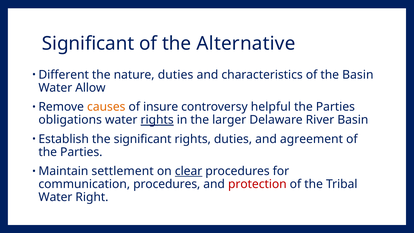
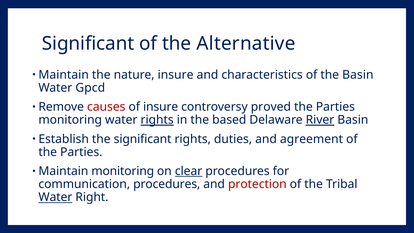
Different at (64, 75): Different -> Maintain
nature duties: duties -> insure
Allow: Allow -> Gpcd
causes colour: orange -> red
helpful: helpful -> proved
obligations at (70, 120): obligations -> monitoring
larger: larger -> based
River underline: none -> present
Maintain settlement: settlement -> monitoring
Water at (55, 197) underline: none -> present
